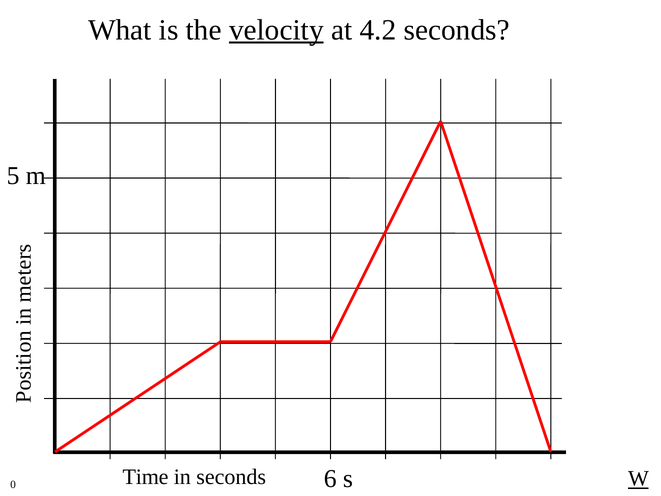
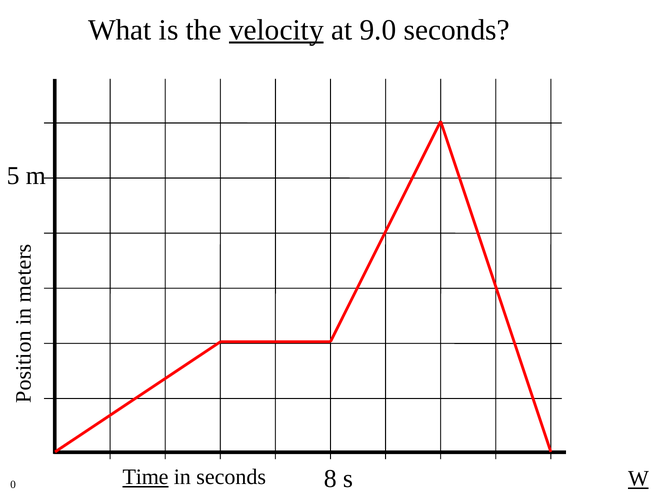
4.2: 4.2 -> 9.0
Time underline: none -> present
6: 6 -> 8
